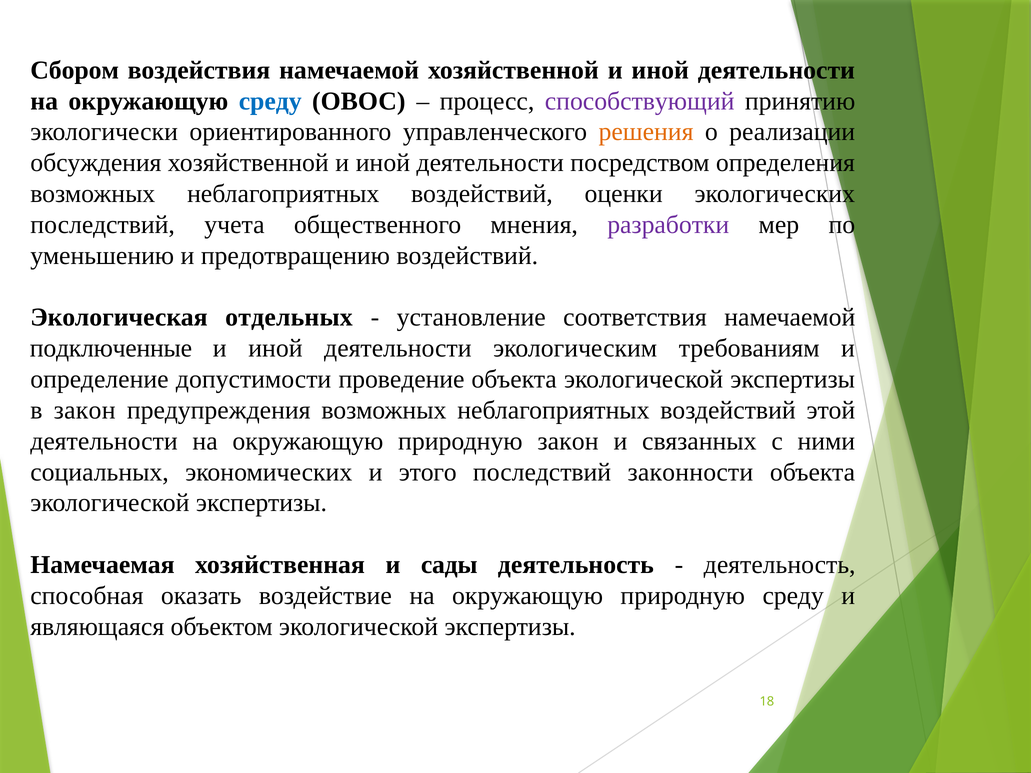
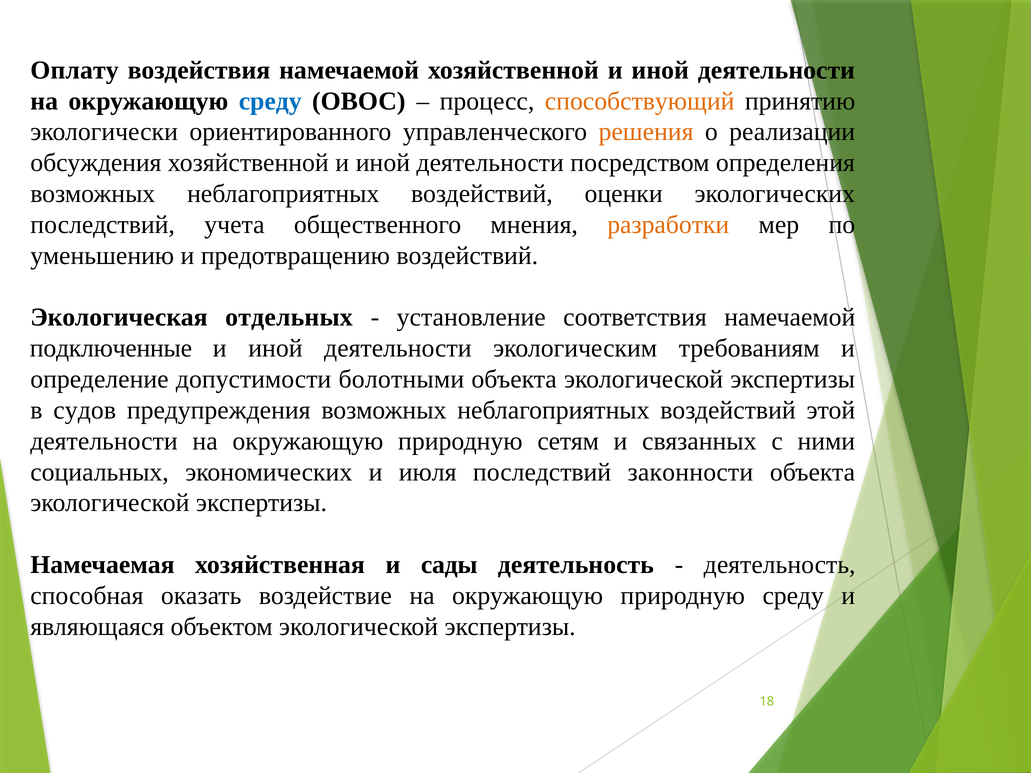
Сбором: Сбором -> Оплату
способствующий colour: purple -> orange
разработки colour: purple -> orange
проведение: проведение -> болотными
в закон: закон -> судов
природную закон: закон -> сетям
этого: этого -> июля
